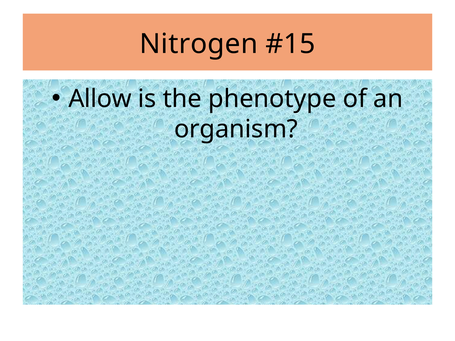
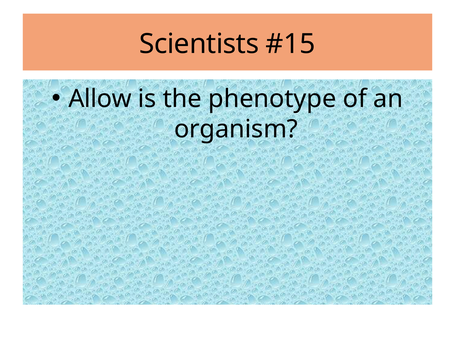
Nitrogen: Nitrogen -> Scientists
